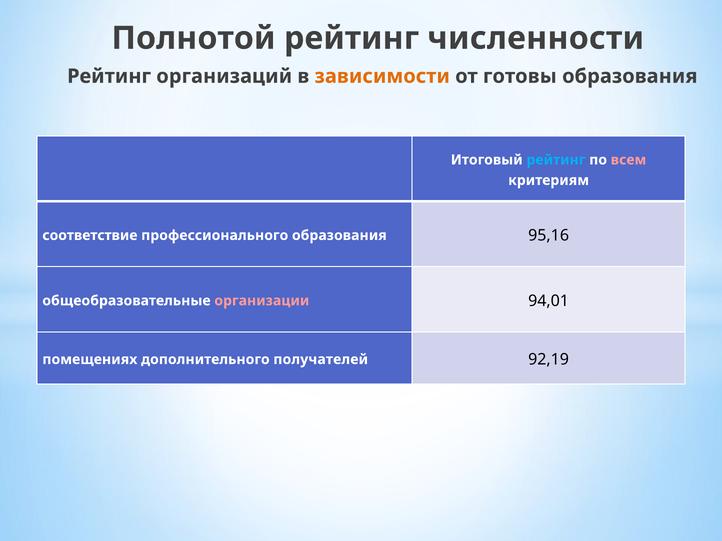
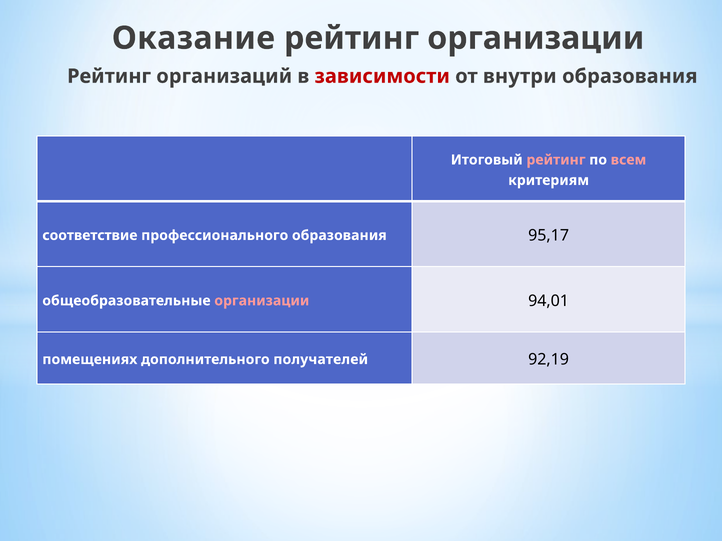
Полнотой: Полнотой -> Оказание
рейтинг численности: численности -> организации
зависимости colour: orange -> red
готовы: готовы -> внутри
рейтинг at (556, 160) colour: light blue -> pink
95,16: 95,16 -> 95,17
